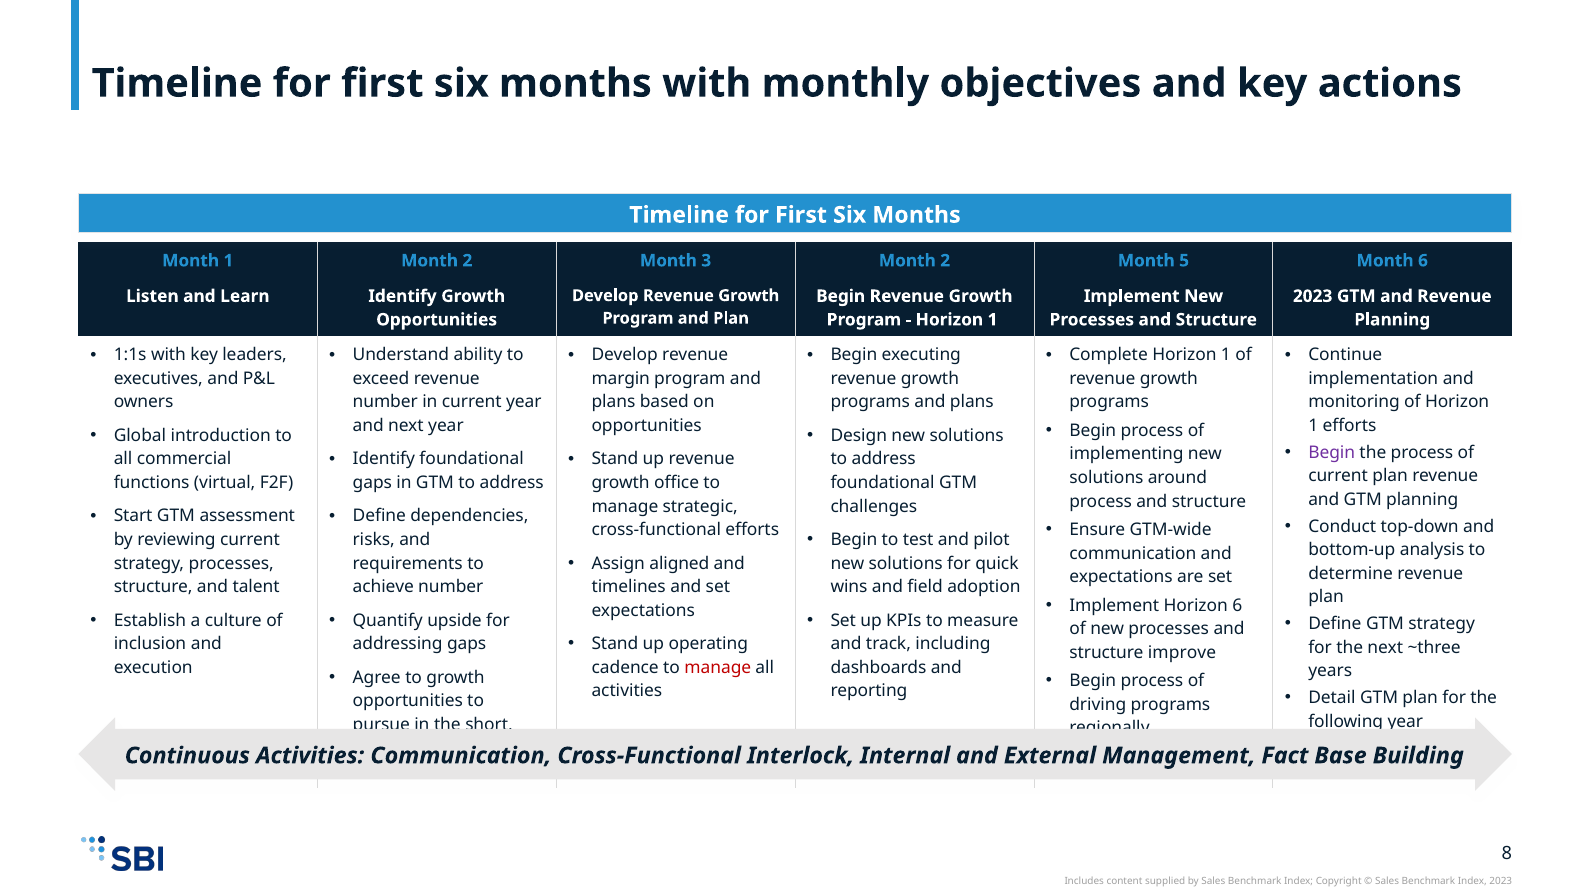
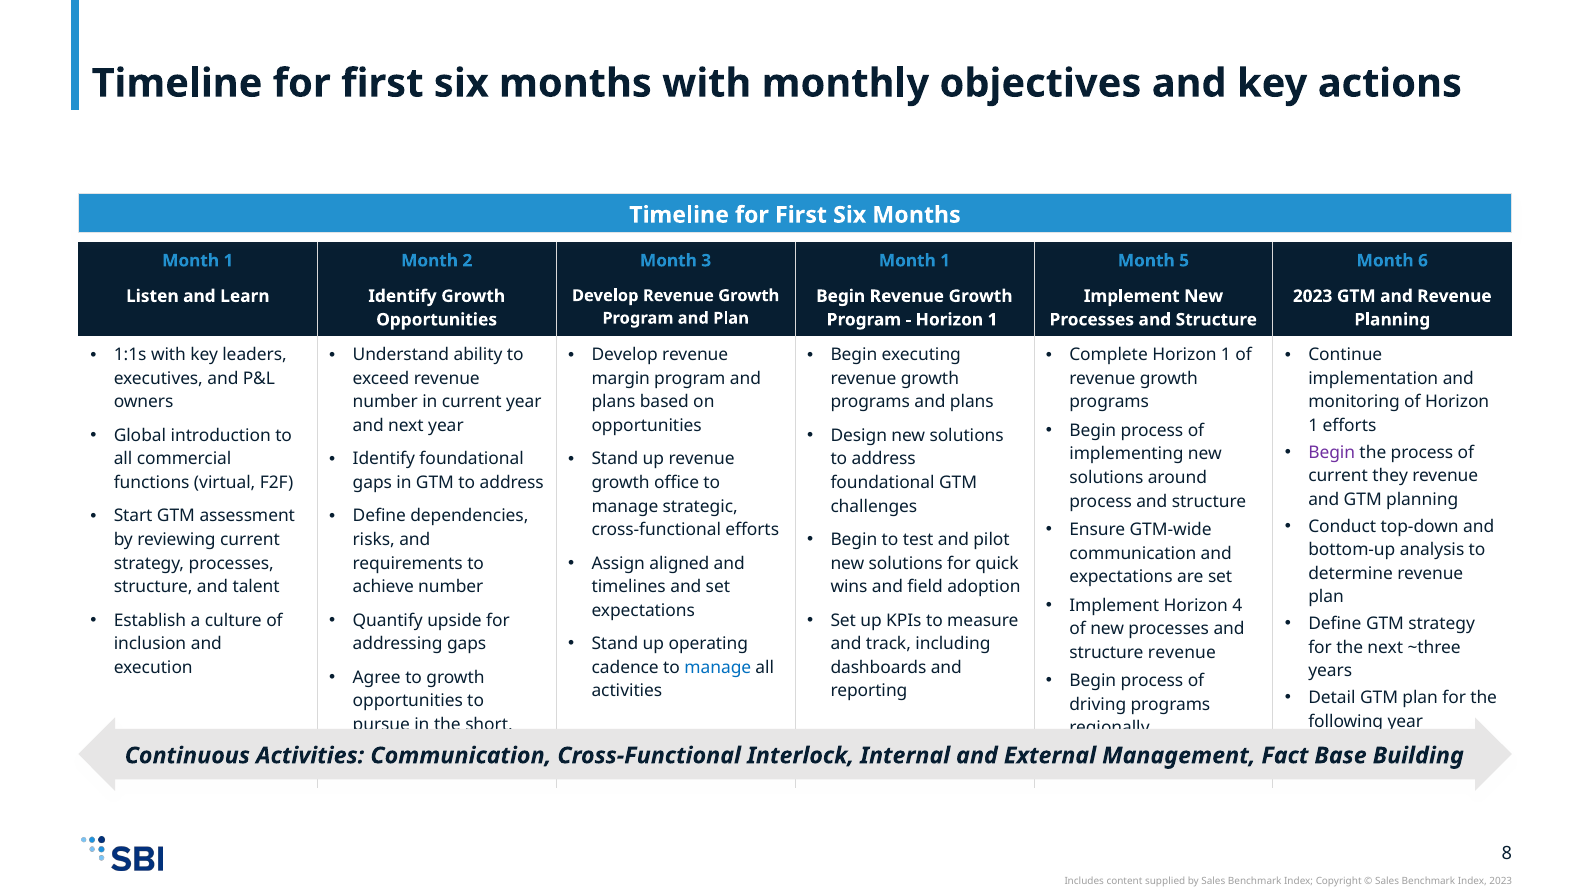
3 Month 2: 2 -> 1
current plan: plan -> they
Horizon 6: 6 -> 4
structure improve: improve -> revenue
manage at (718, 667) colour: red -> blue
